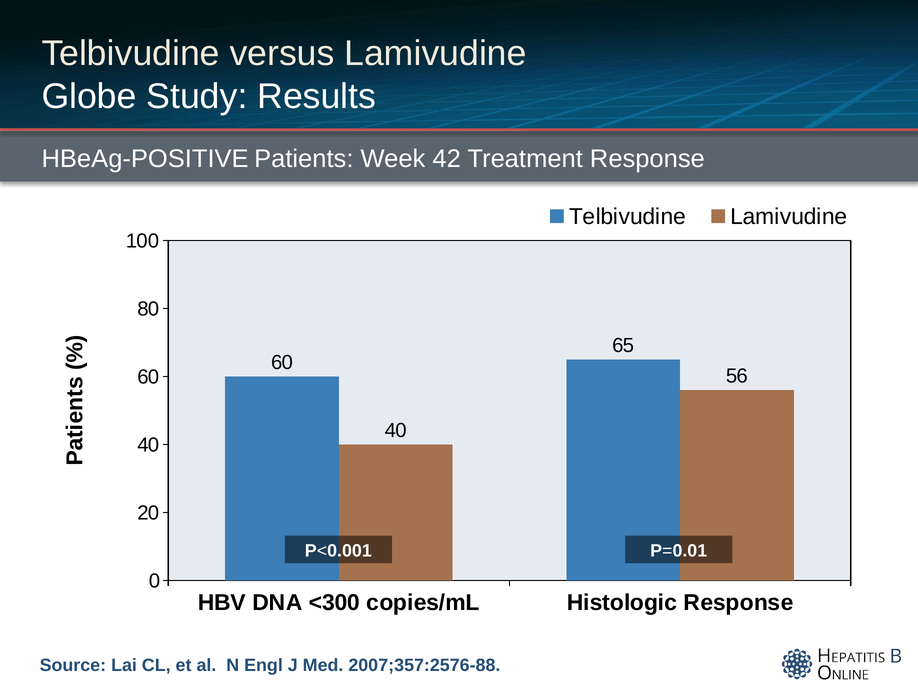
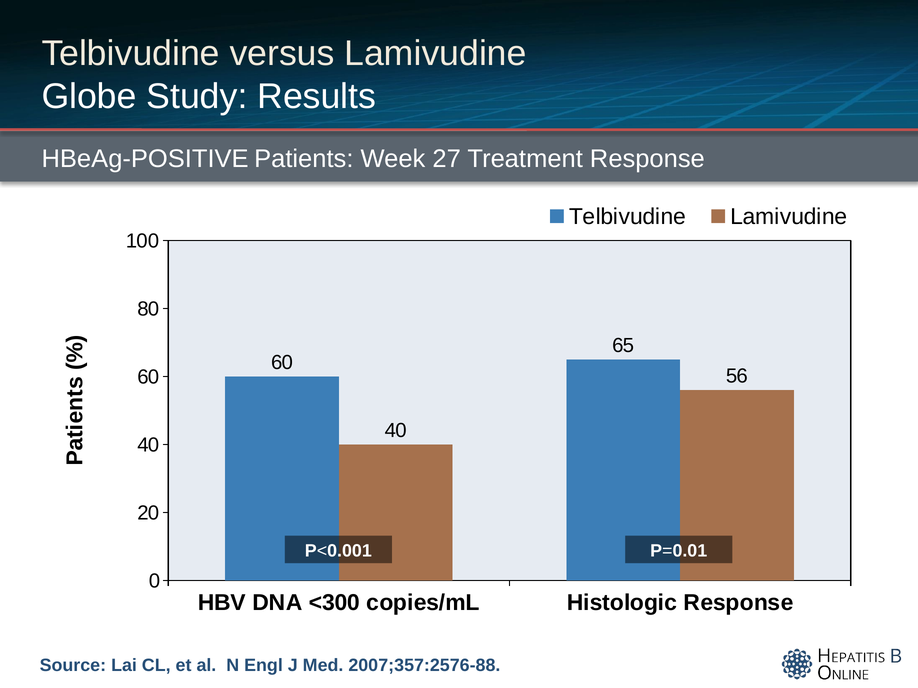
42: 42 -> 27
